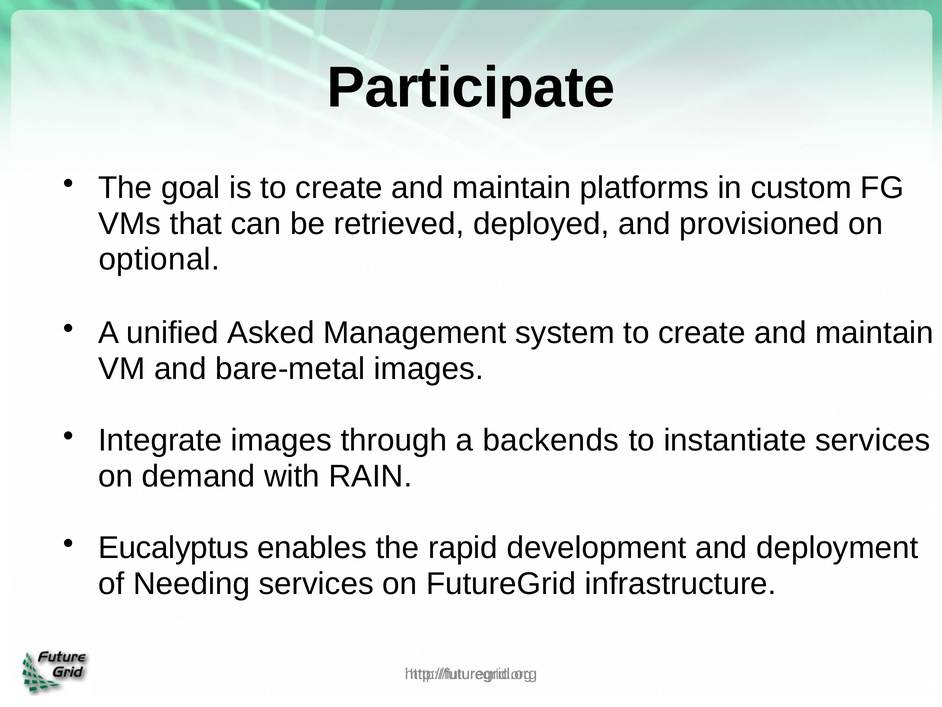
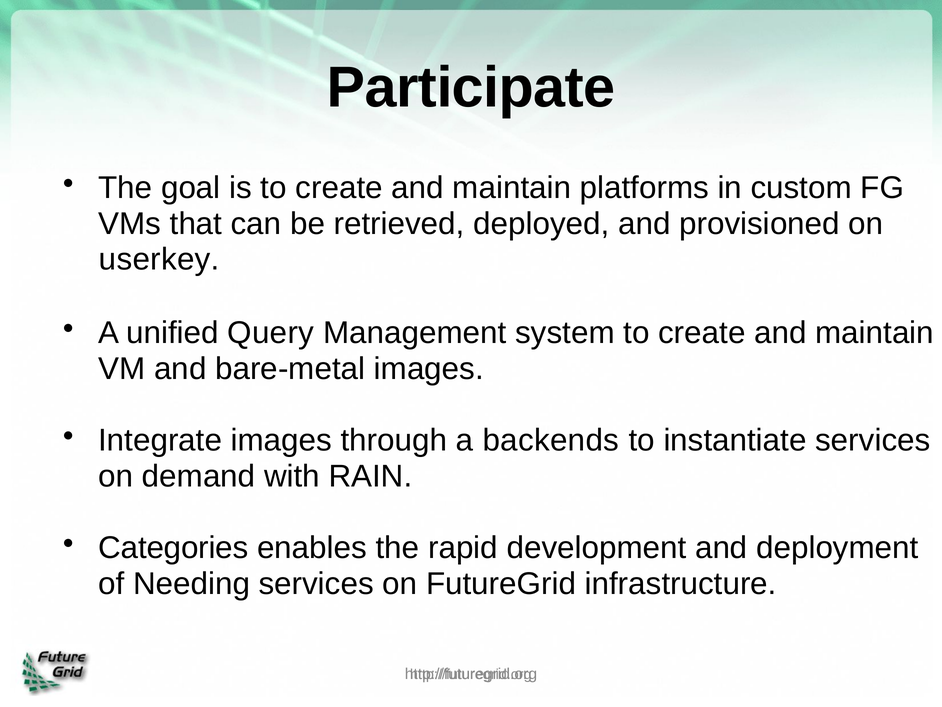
optional: optional -> userkey
Asked: Asked -> Query
Eucalyptus: Eucalyptus -> Categories
